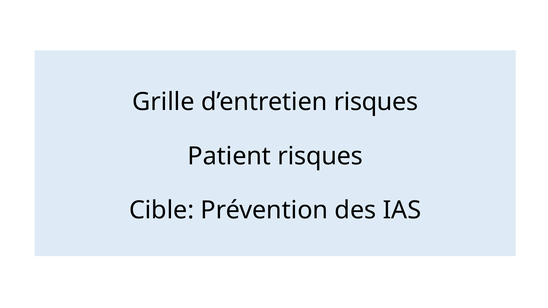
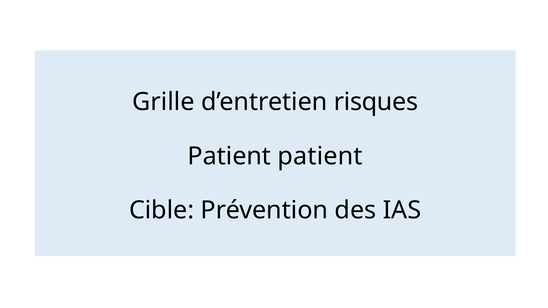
Patient risques: risques -> patient
